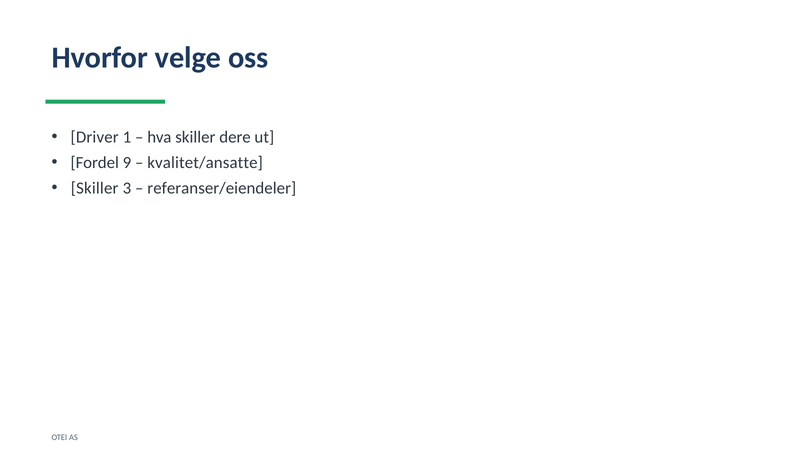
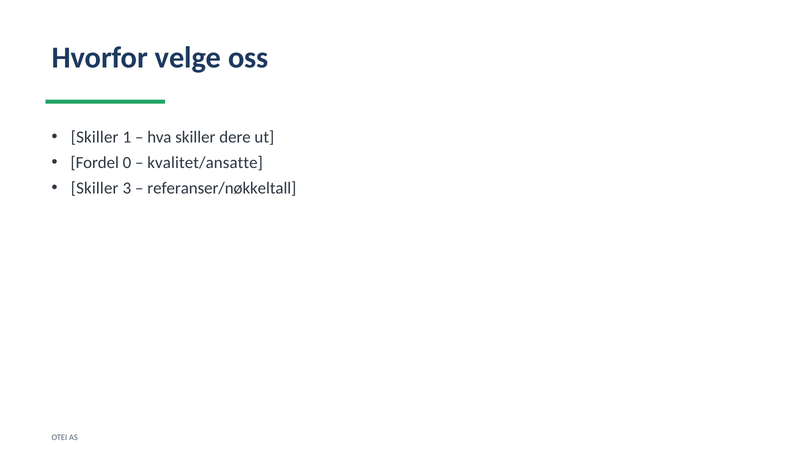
Driver at (95, 137): Driver -> Skiller
9: 9 -> 0
referanser/eiendeler: referanser/eiendeler -> referanser/nøkkeltall
